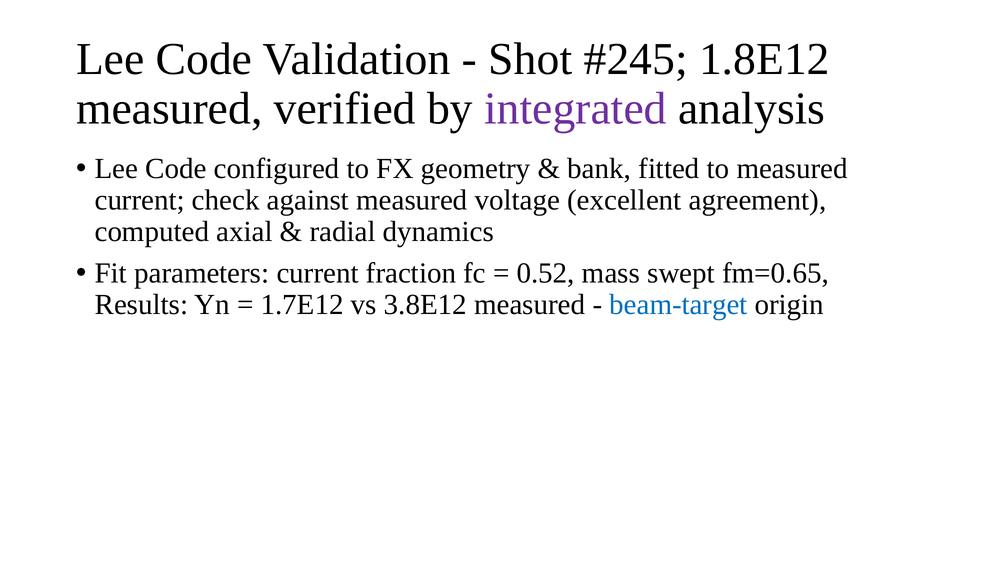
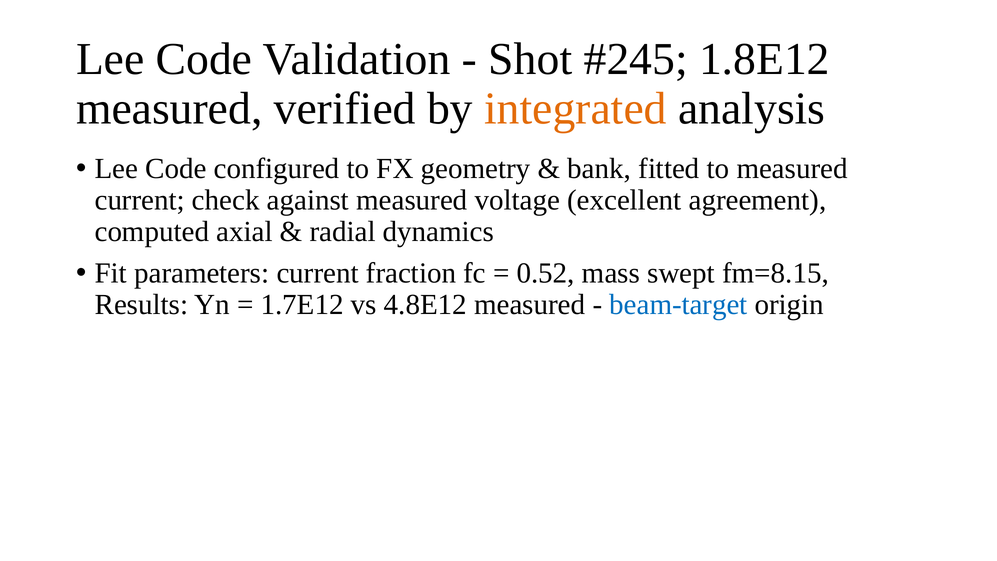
integrated colour: purple -> orange
fm=0.65: fm=0.65 -> fm=8.15
3.8E12: 3.8E12 -> 4.8E12
